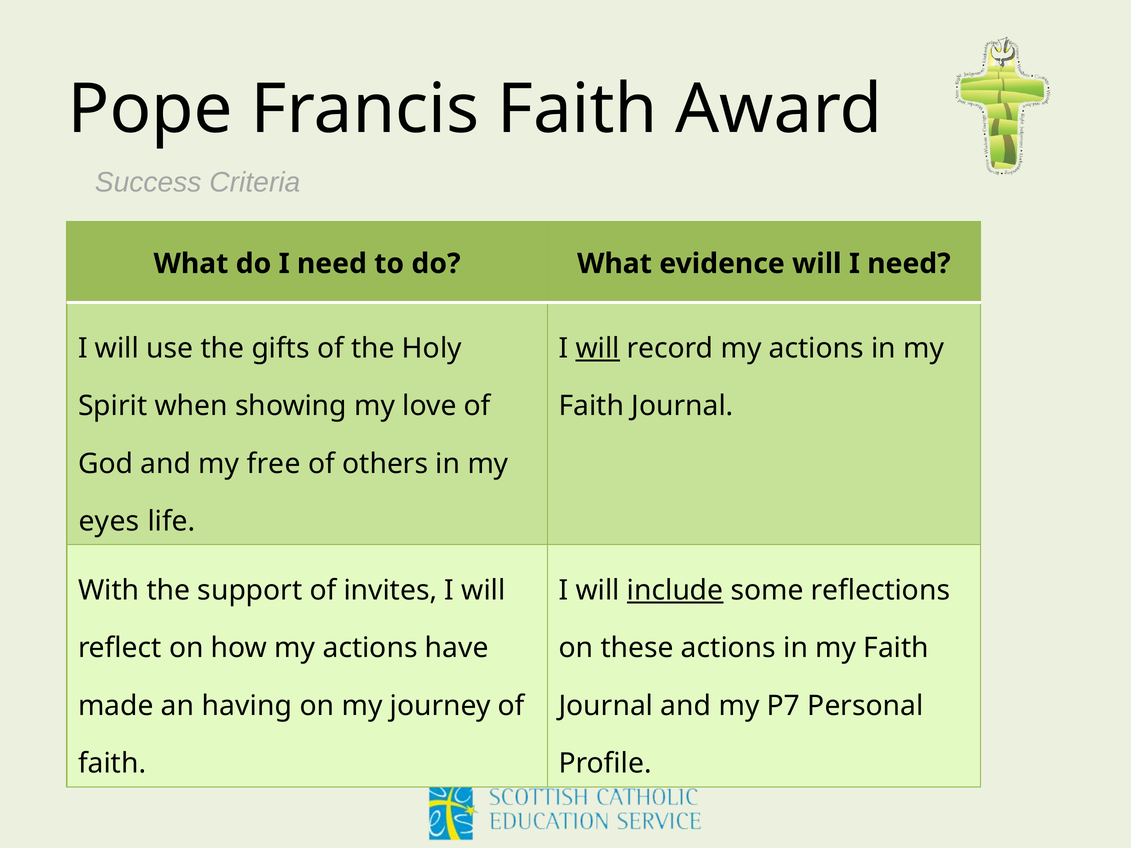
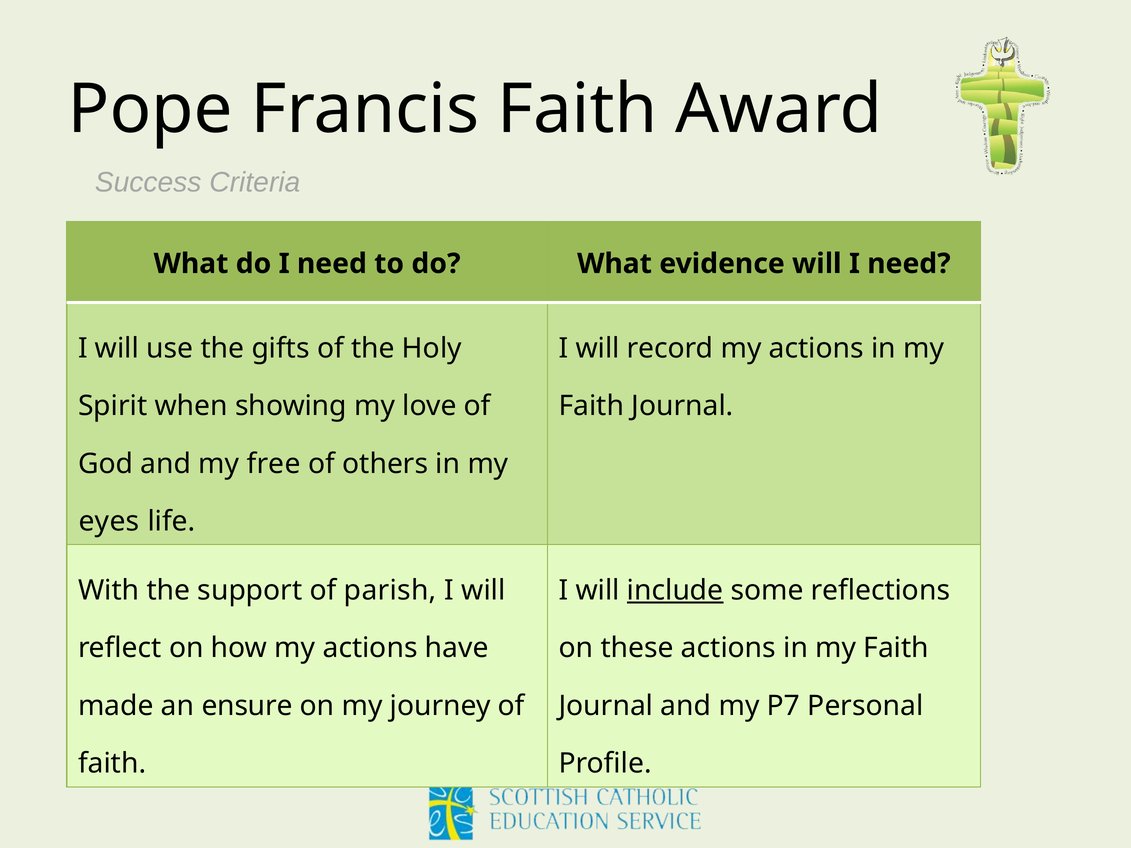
will at (598, 348) underline: present -> none
invites: invites -> parish
having: having -> ensure
